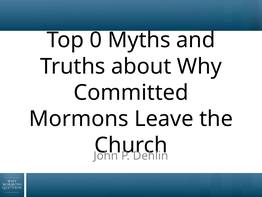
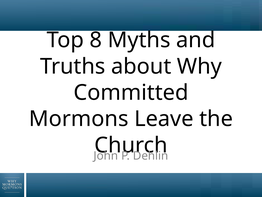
0: 0 -> 8
